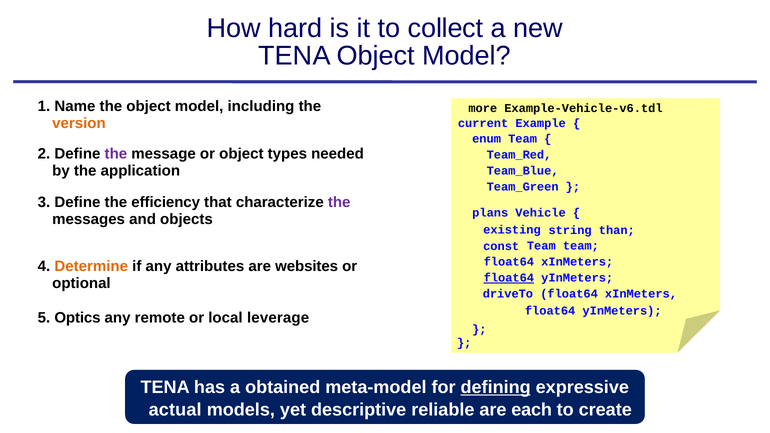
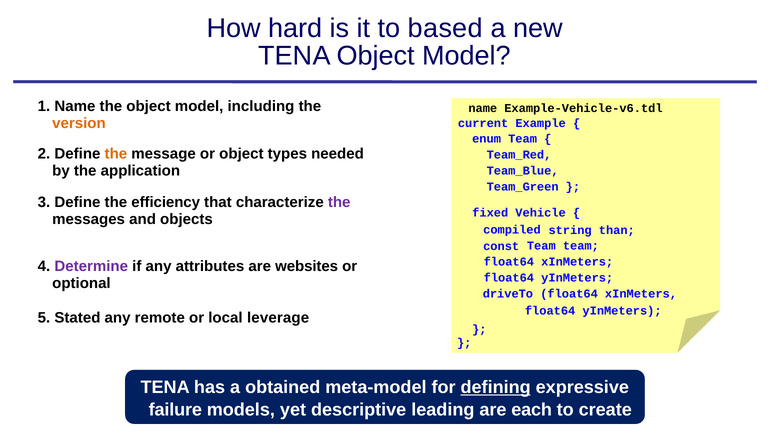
collect: collect -> based
more at (483, 108): more -> name
the at (116, 154) colour: purple -> orange
plans: plans -> fixed
existing: existing -> compiled
Determine colour: orange -> purple
float64 at (509, 278) underline: present -> none
Optics: Optics -> Stated
actual: actual -> failure
reliable: reliable -> leading
